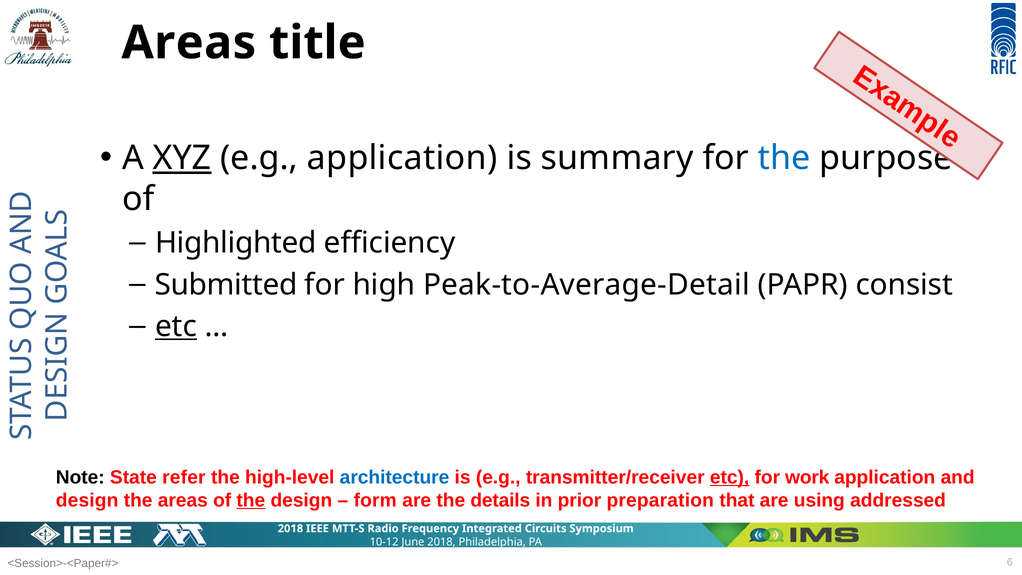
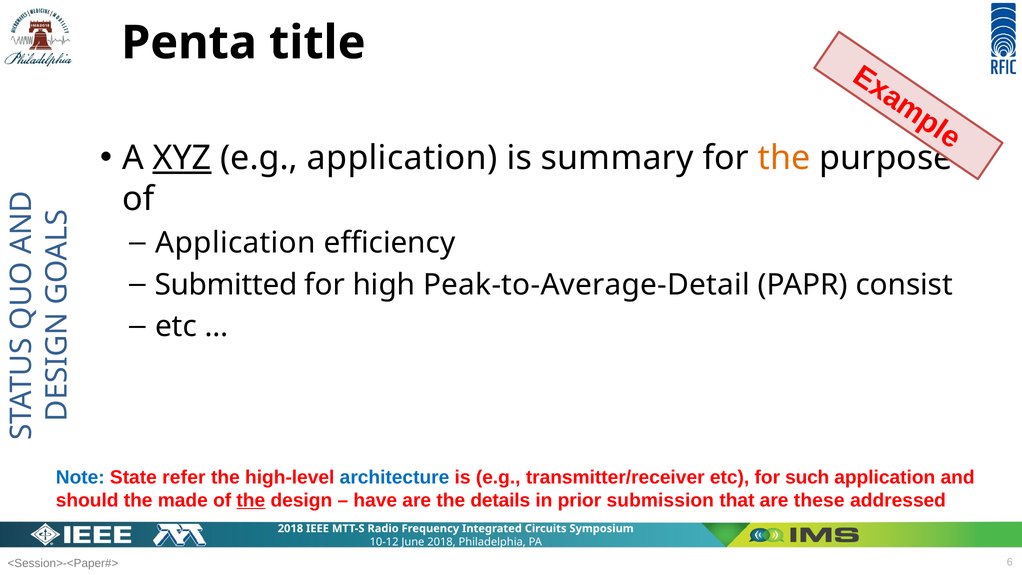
Areas at (189, 43): Areas -> Penta
the at (784, 158) colour: blue -> orange
Highlighted at (236, 243): Highlighted -> Application
etc at (176, 326) underline: present -> none
Note colour: black -> blue
etc at (730, 477) underline: present -> none
work: work -> such
design at (87, 500): design -> should
the areas: areas -> made
form: form -> have
preparation: preparation -> submission
using: using -> these
